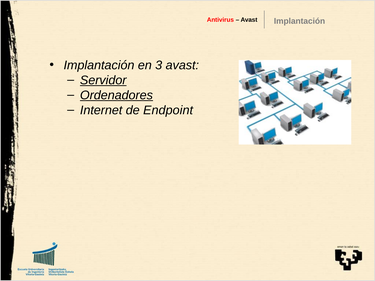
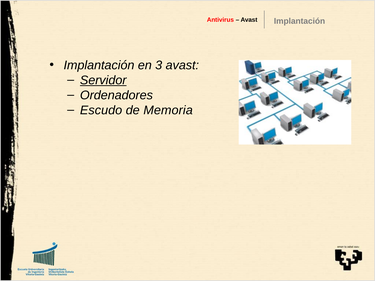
Ordenadores underline: present -> none
Internet: Internet -> Escudo
Endpoint: Endpoint -> Memoria
